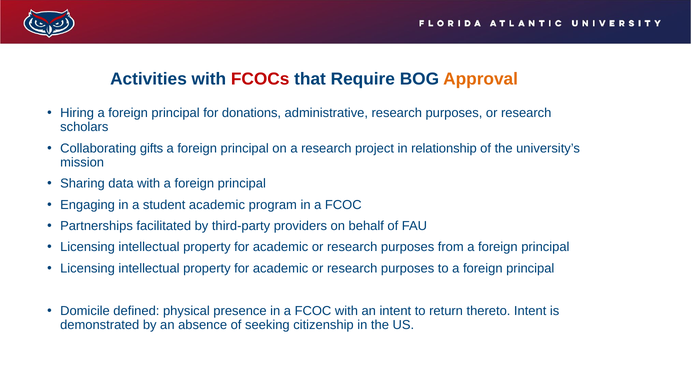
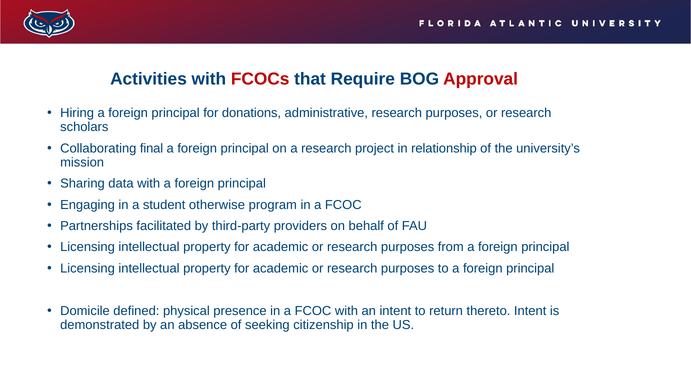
Approval colour: orange -> red
gifts: gifts -> final
student academic: academic -> otherwise
